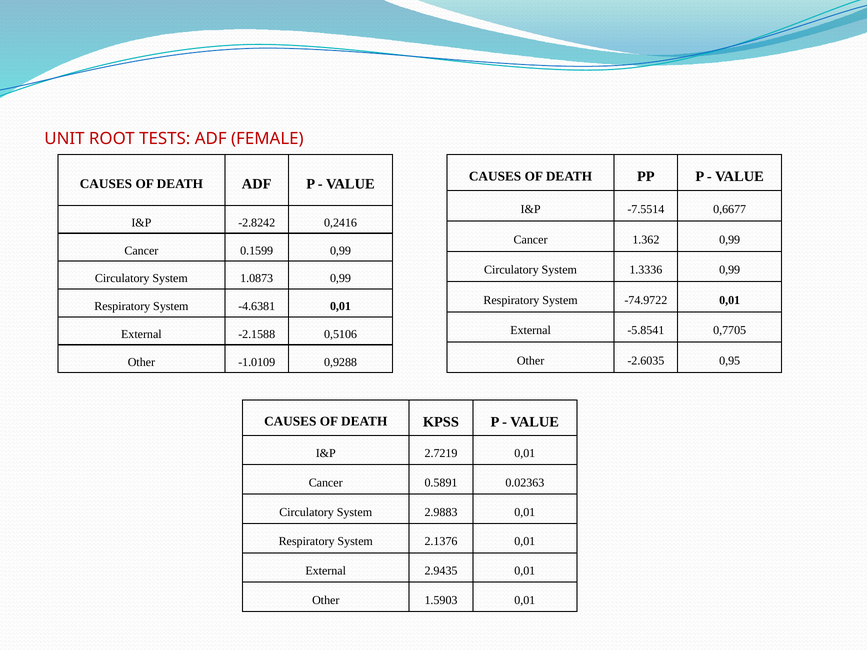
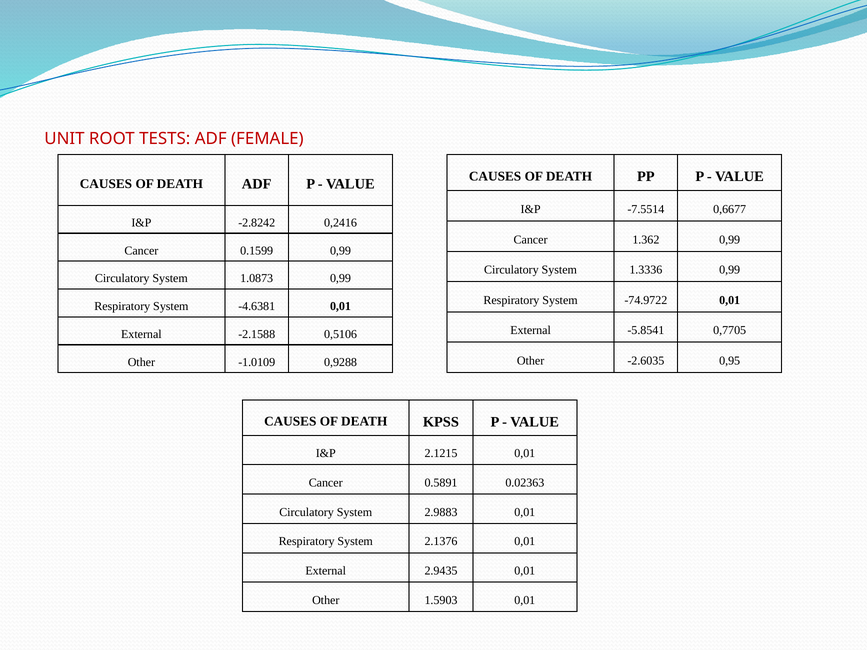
2.7219: 2.7219 -> 2.1215
